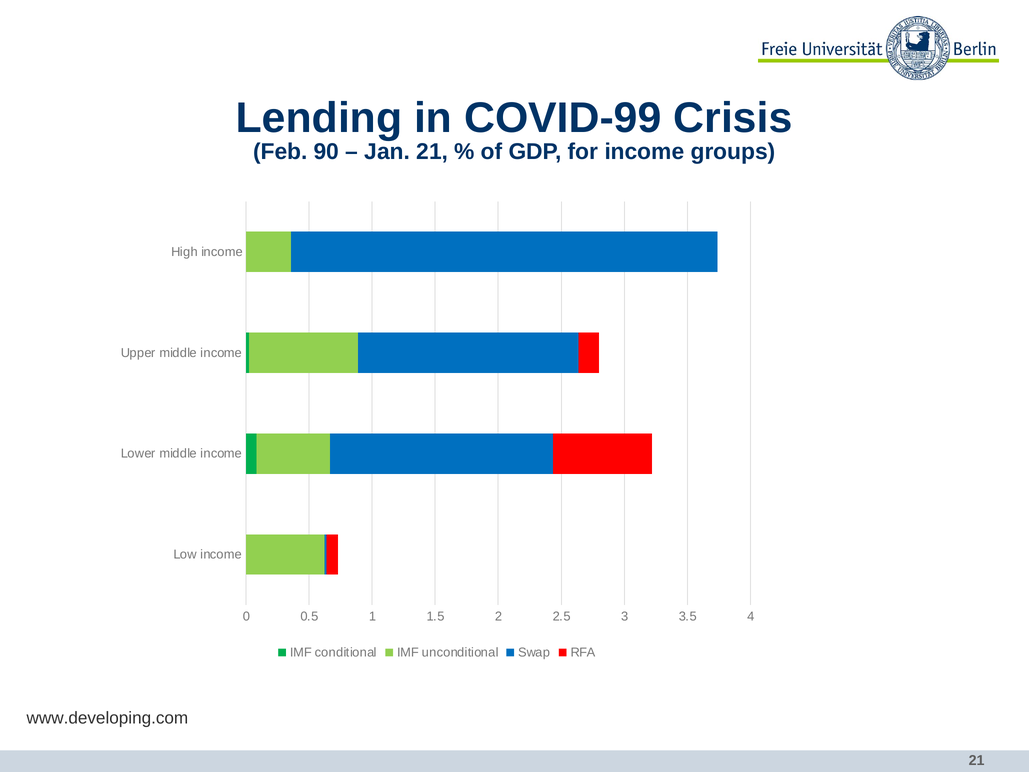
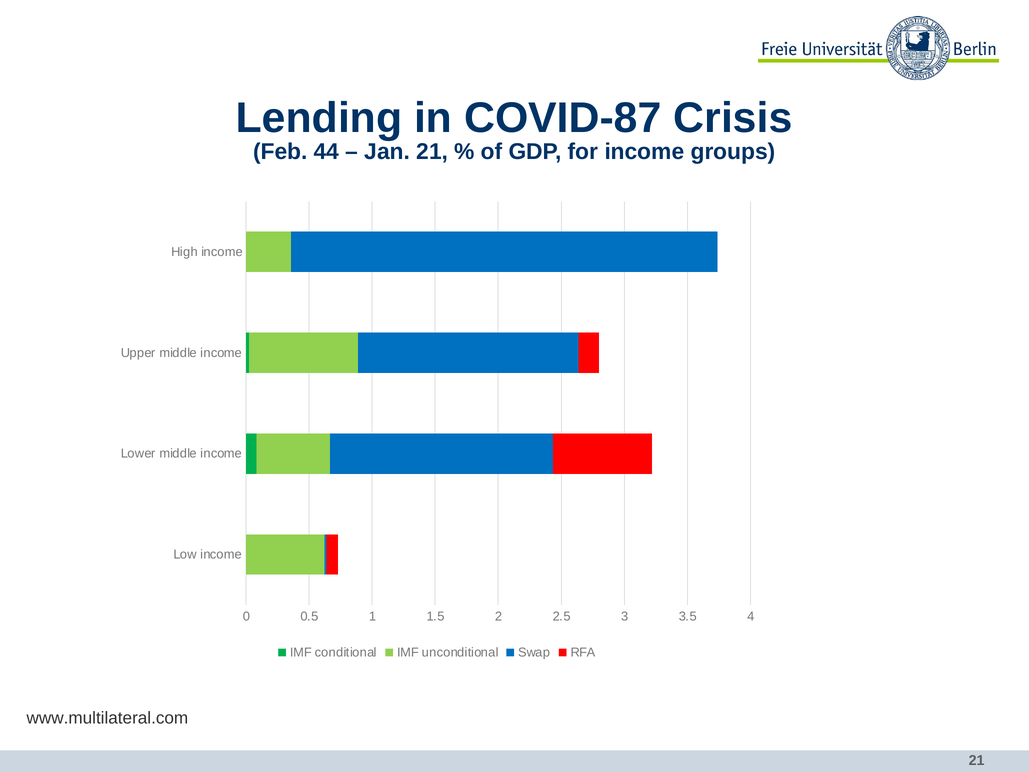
COVID-99: COVID-99 -> COVID-87
90: 90 -> 44
www.developing.com: www.developing.com -> www.multilateral.com
